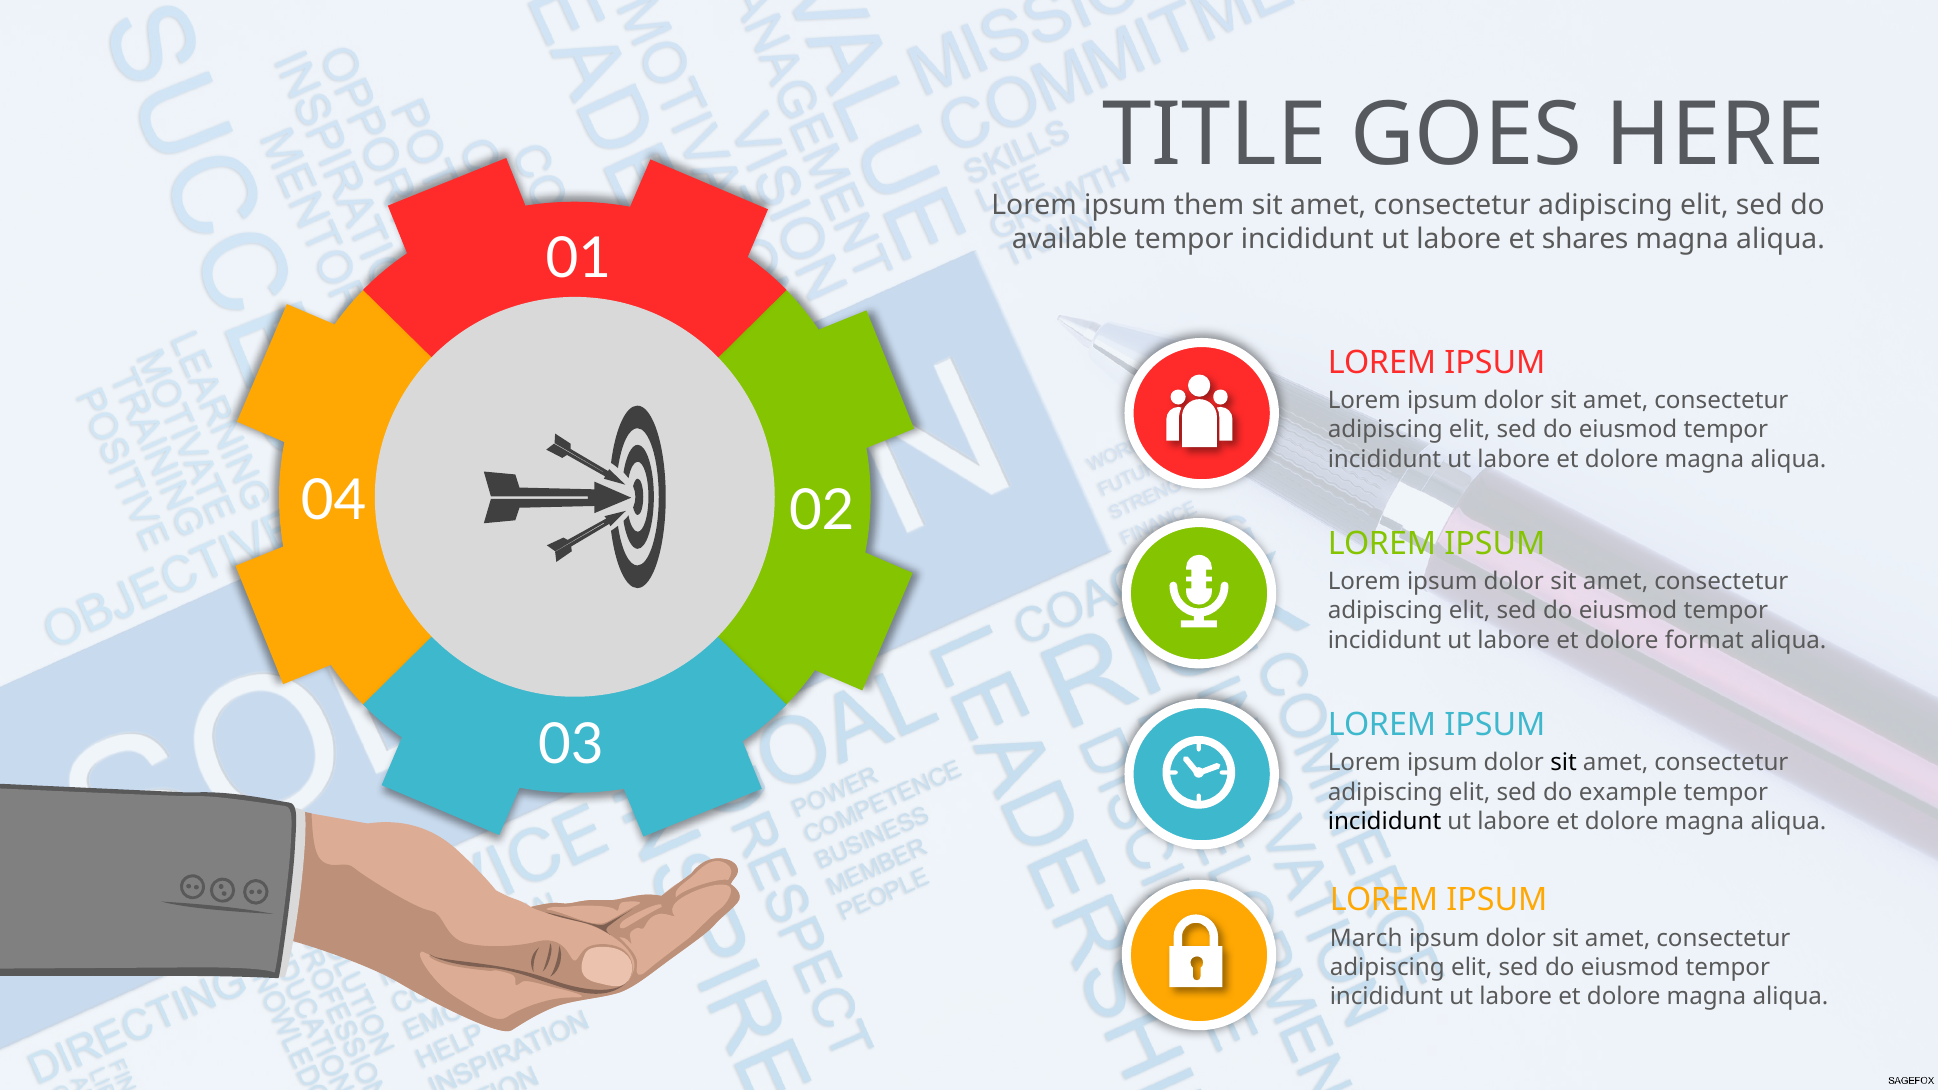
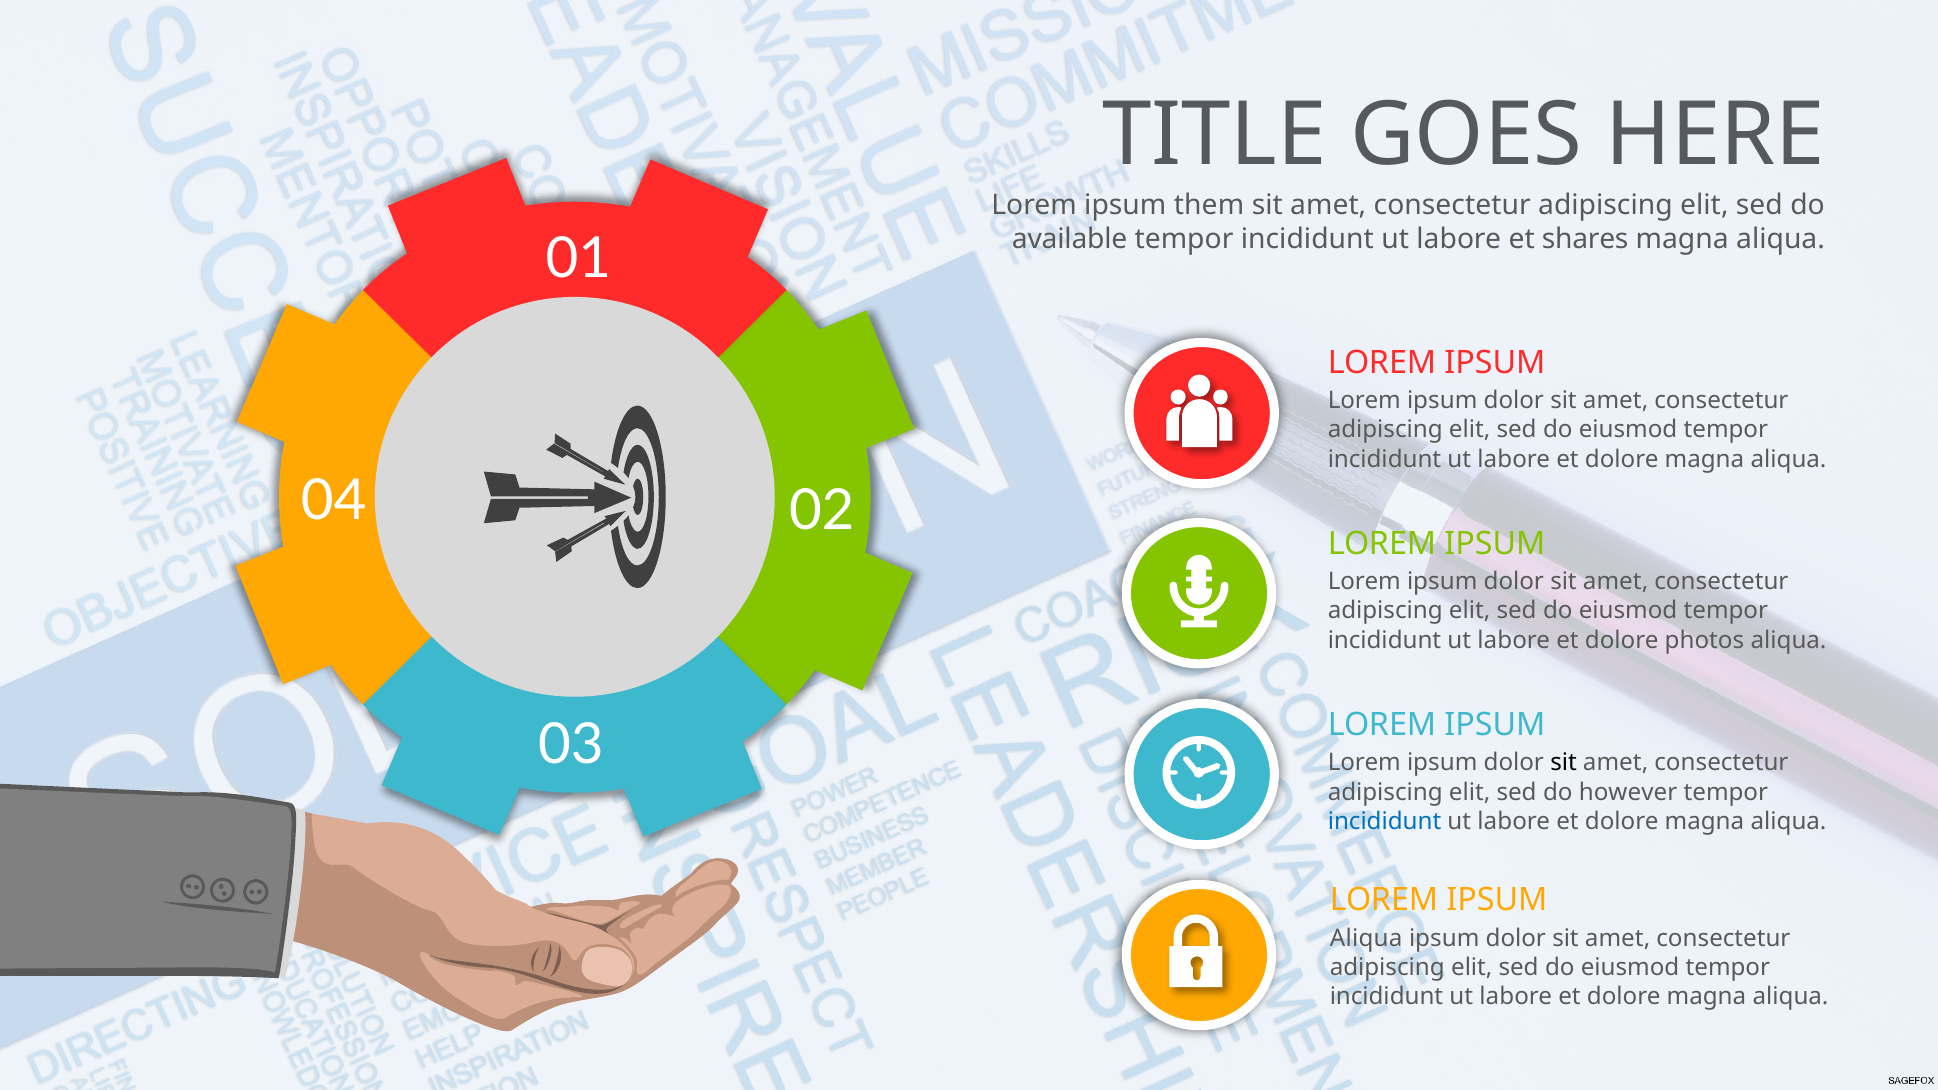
format: format -> photos
example: example -> however
incididunt at (1385, 821) colour: black -> blue
March at (1366, 938): March -> Aliqua
